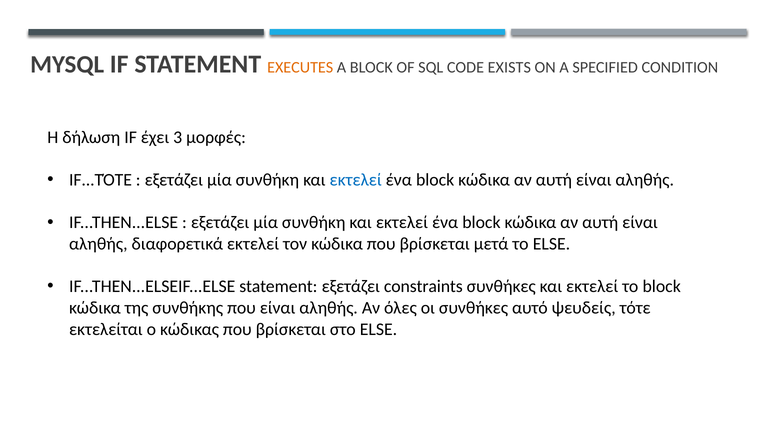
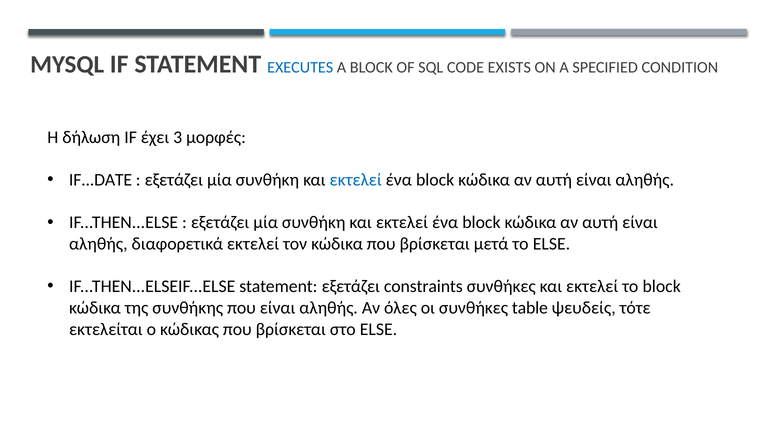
EXECUTES colour: orange -> blue
IF...ΤΌΤΕ: IF...ΤΌΤΕ -> IF...DATE
αυτό: αυτό -> table
